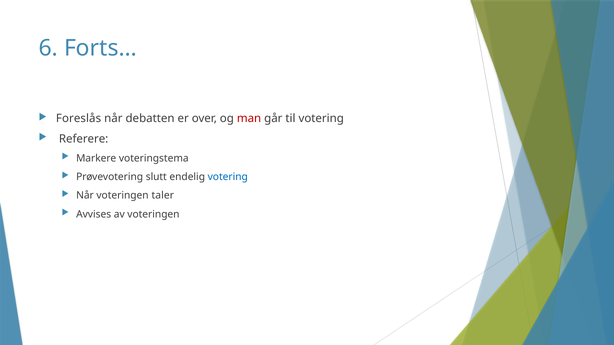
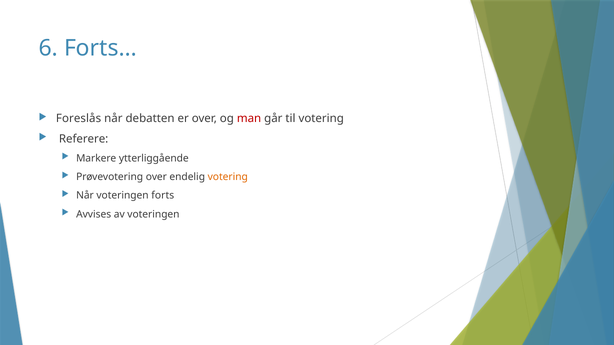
voteringstema: voteringstema -> ytterliggående
Prøvevotering slutt: slutt -> over
votering at (228, 177) colour: blue -> orange
taler: taler -> forts
